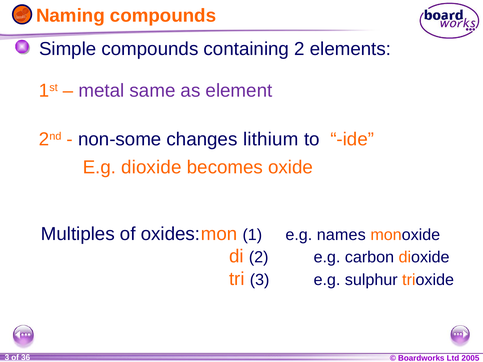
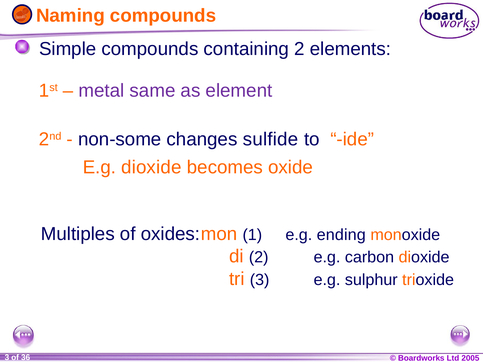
lithium: lithium -> sulfide
names: names -> ending
